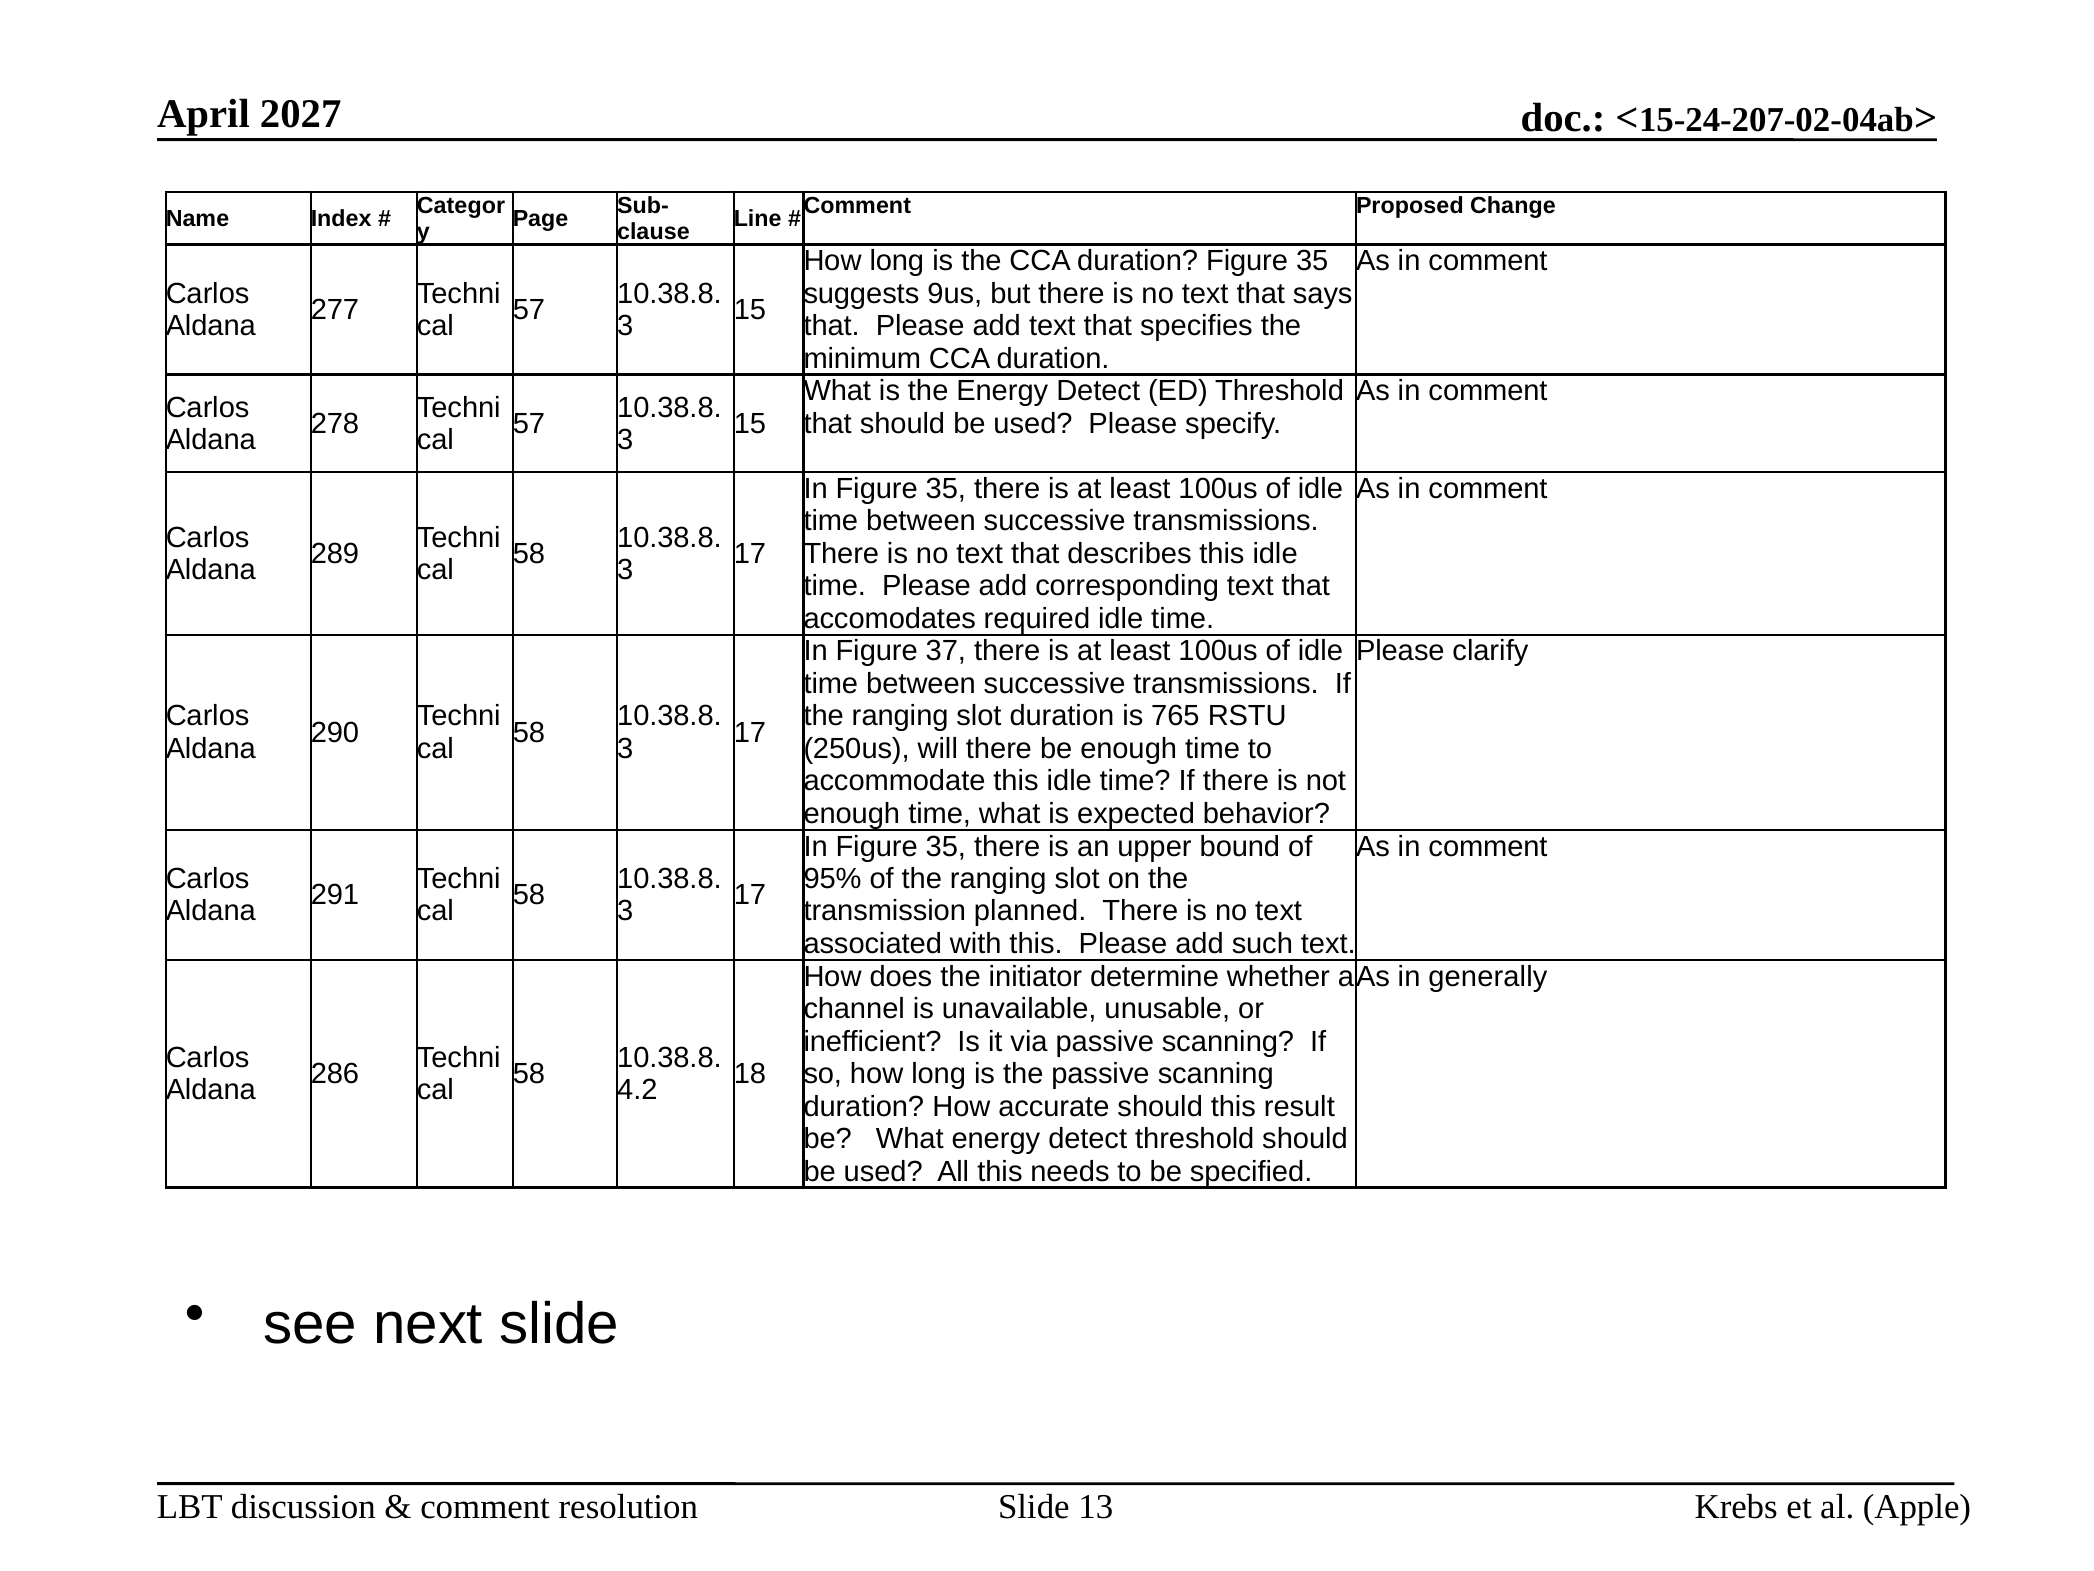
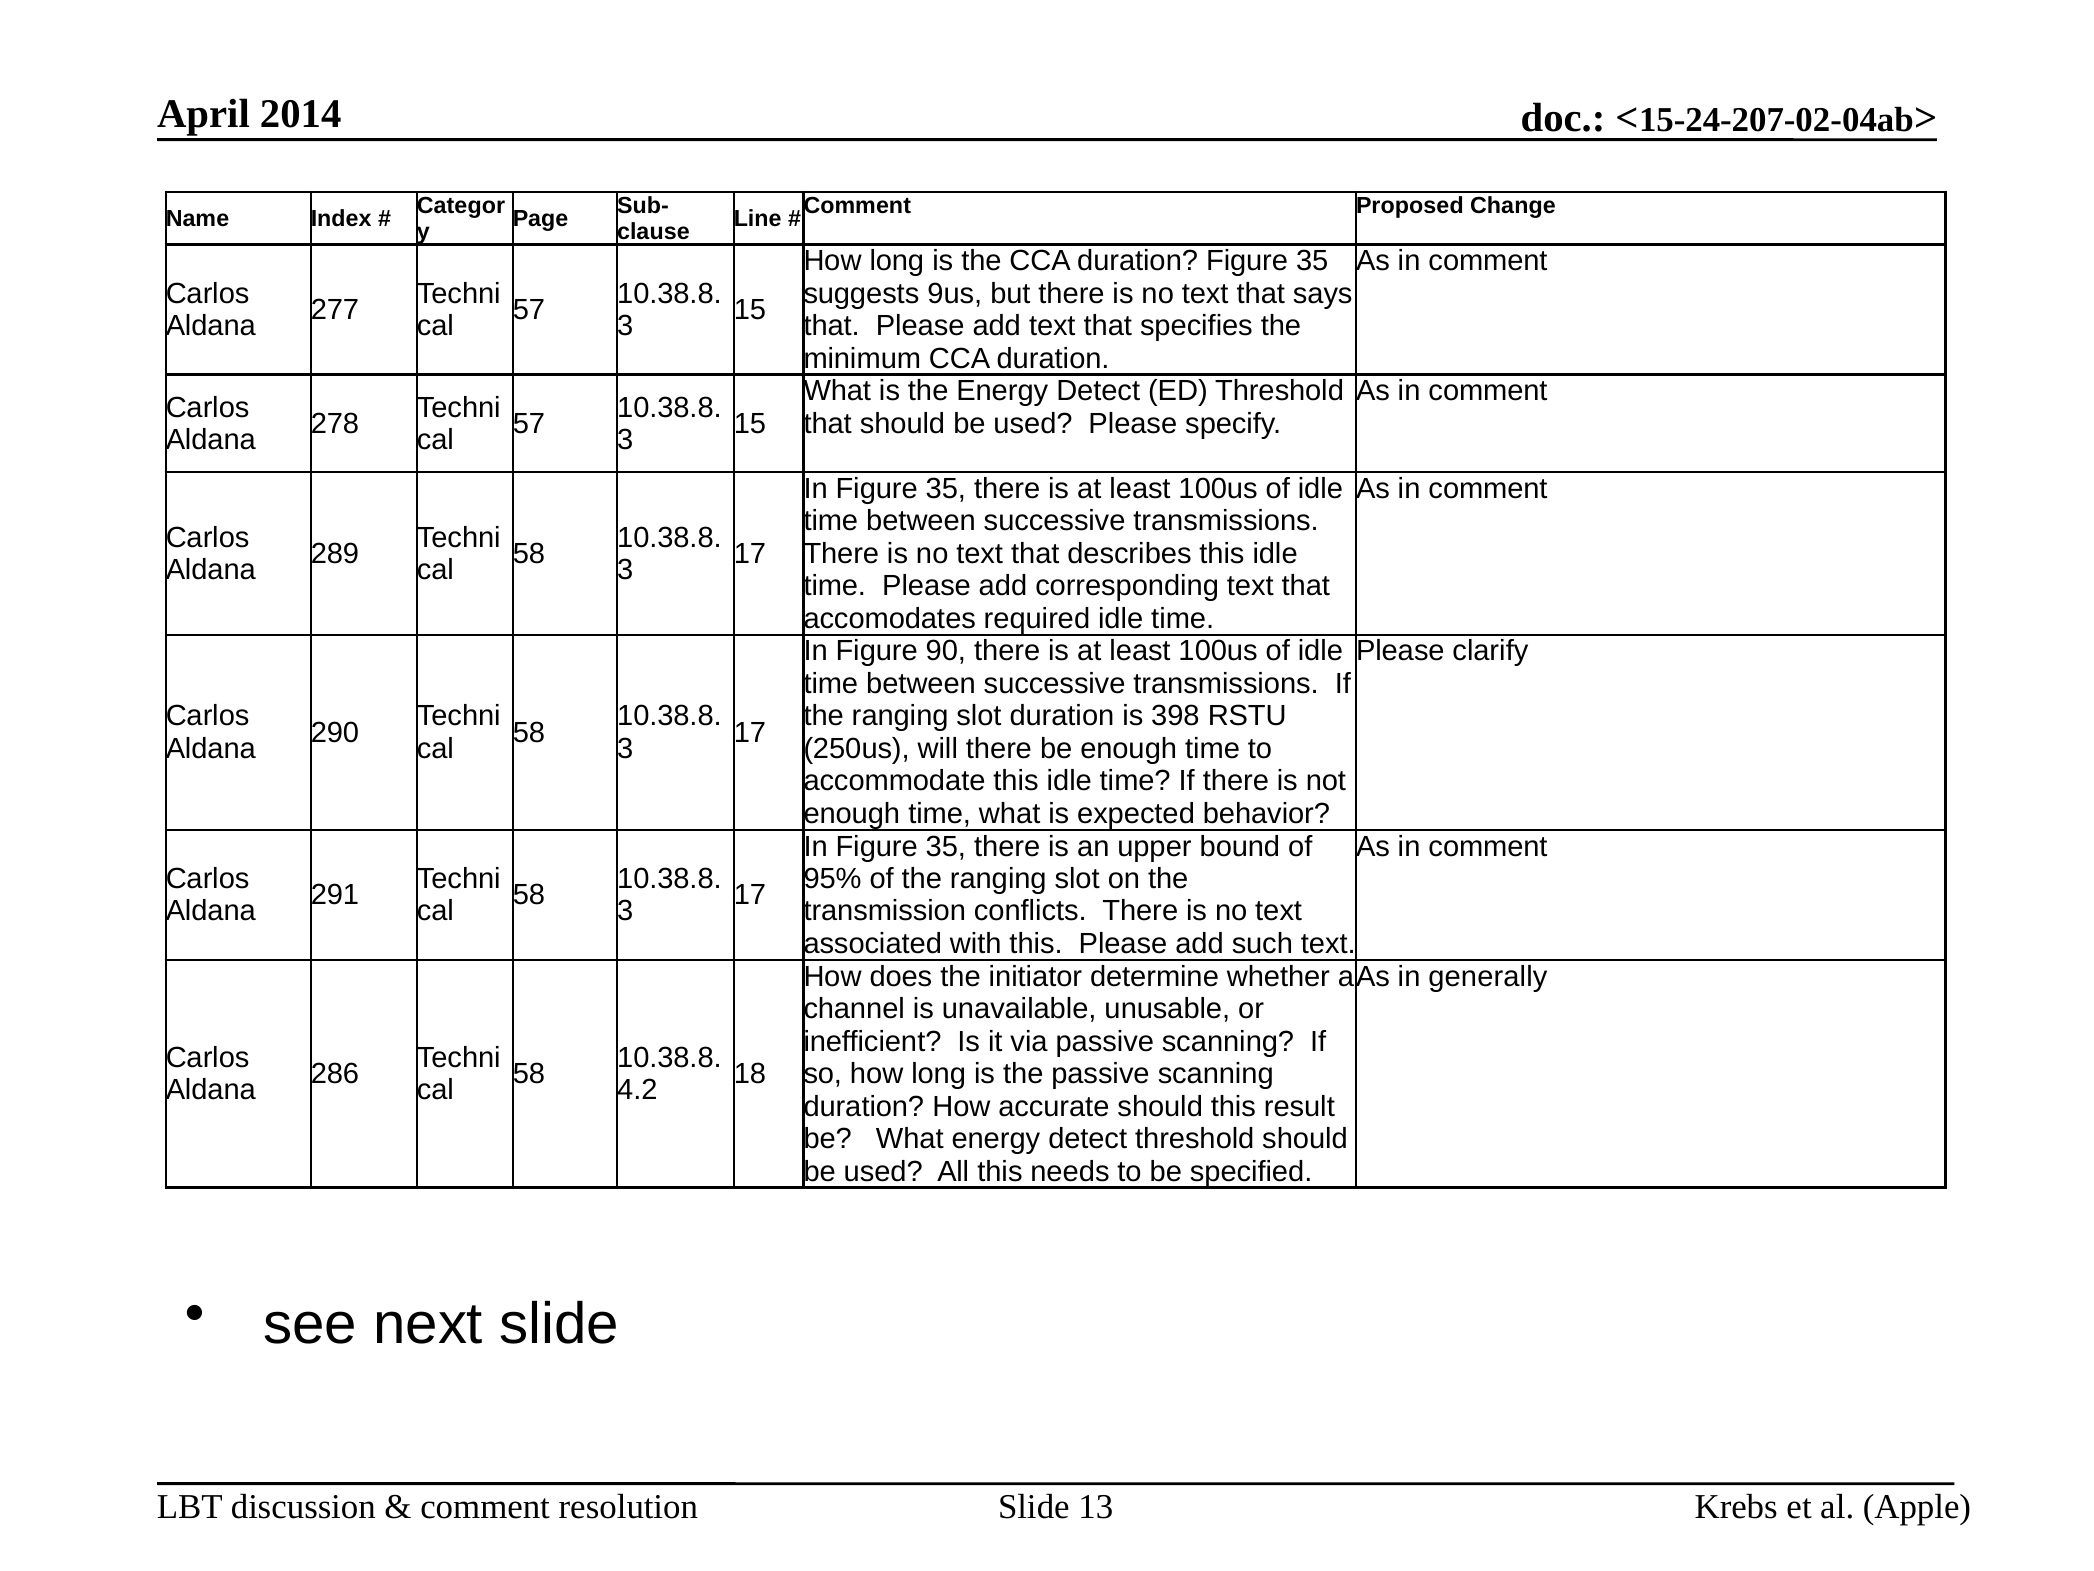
2027: 2027 -> 2014
37: 37 -> 90
765: 765 -> 398
planned: planned -> conflicts
